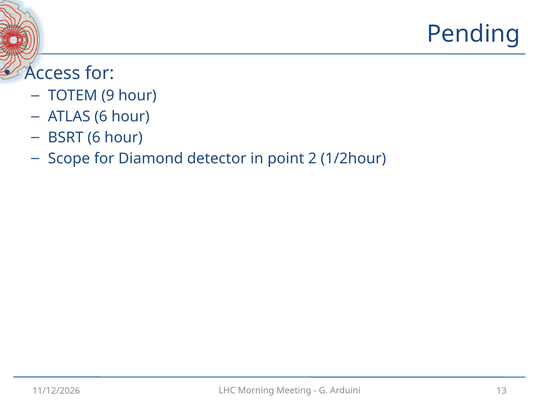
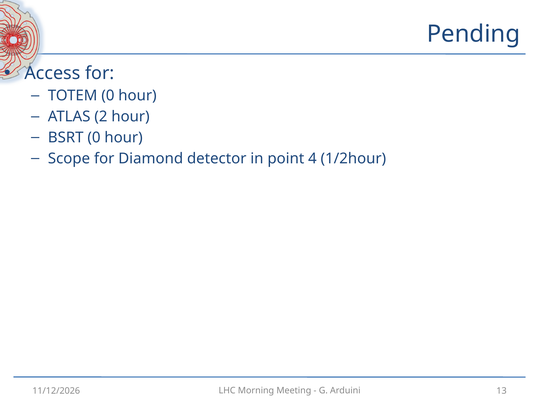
TOTEM 9: 9 -> 0
ATLAS 6: 6 -> 2
BSRT 6: 6 -> 0
2: 2 -> 4
